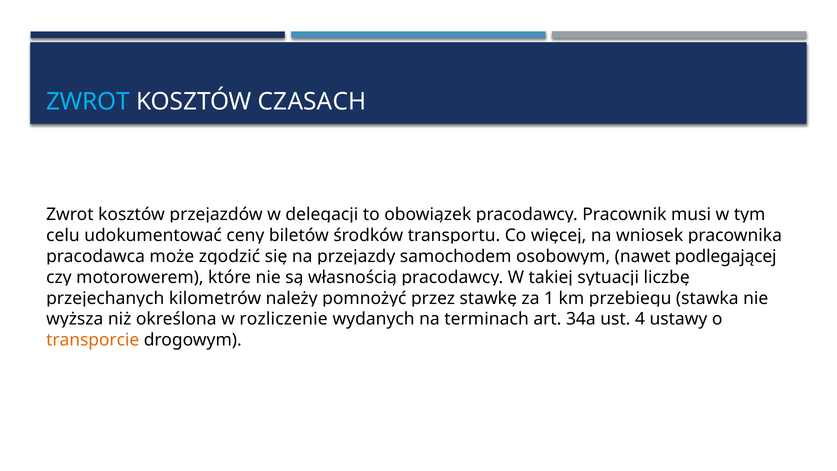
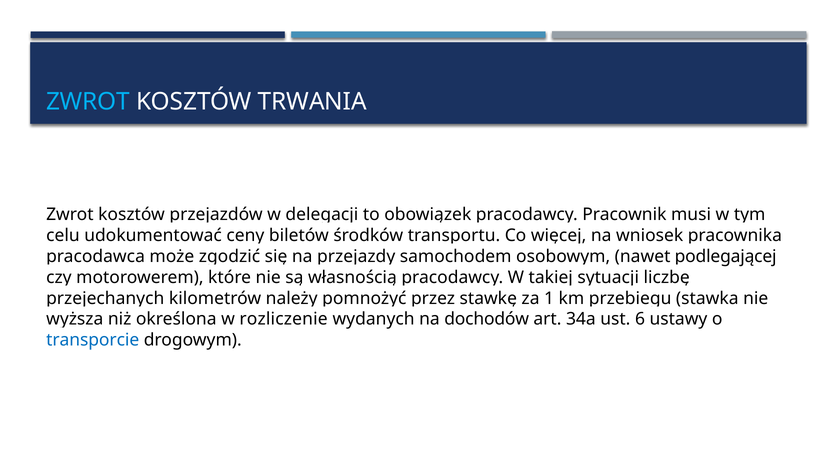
CZASACH: CZASACH -> TRWANIA
terminach: terminach -> dochodów
4: 4 -> 6
transporcie colour: orange -> blue
